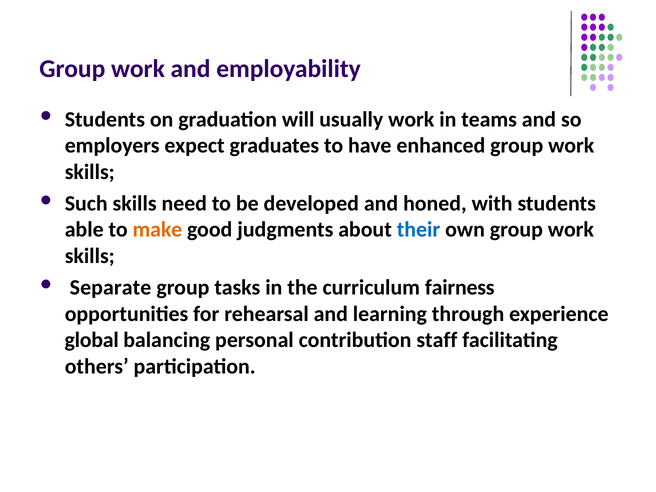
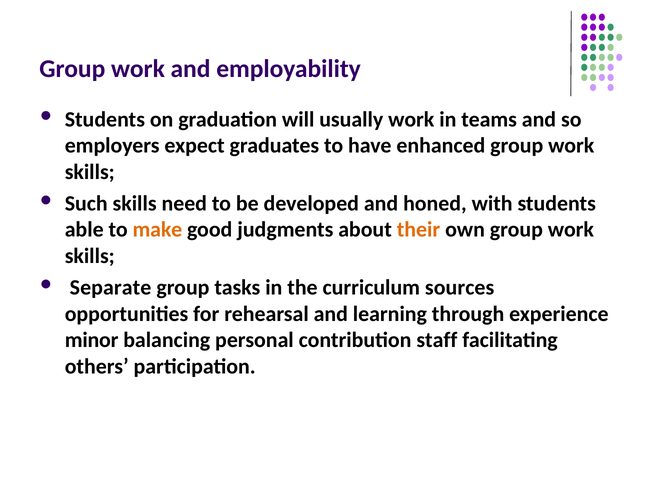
their colour: blue -> orange
fairness: fairness -> sources
global: global -> minor
